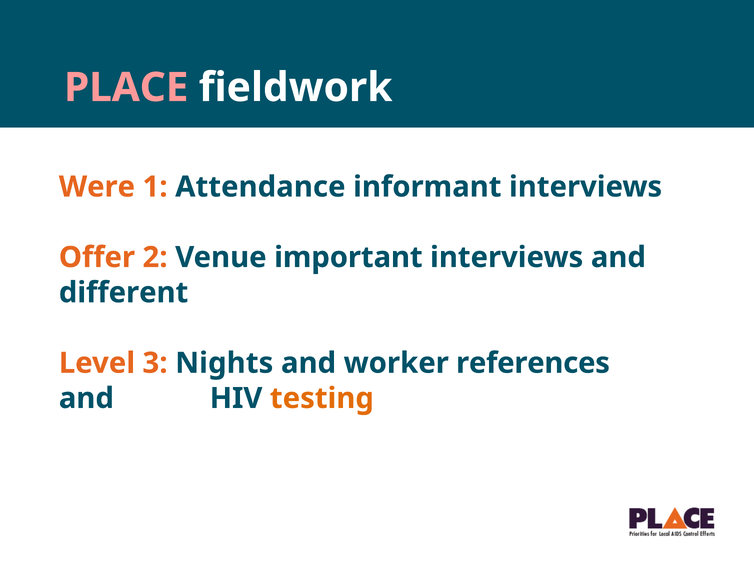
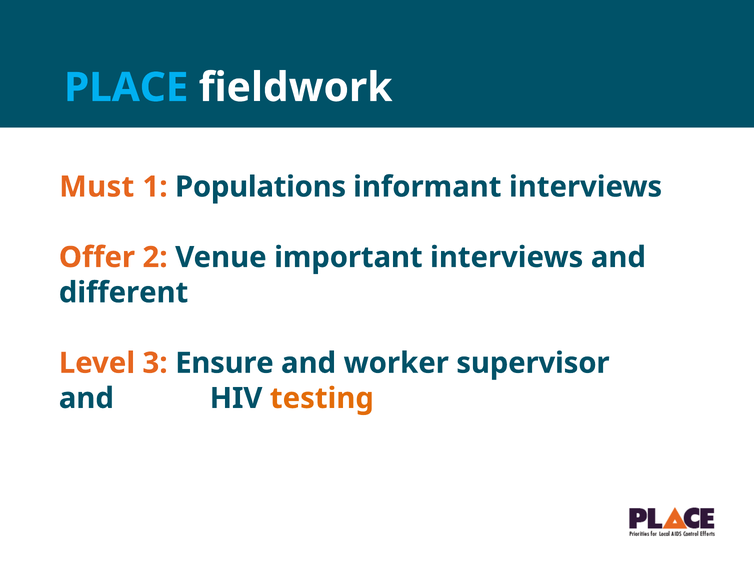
PLACE colour: pink -> light blue
Were: Were -> Must
Attendance: Attendance -> Populations
Nights: Nights -> Ensure
references: references -> supervisor
